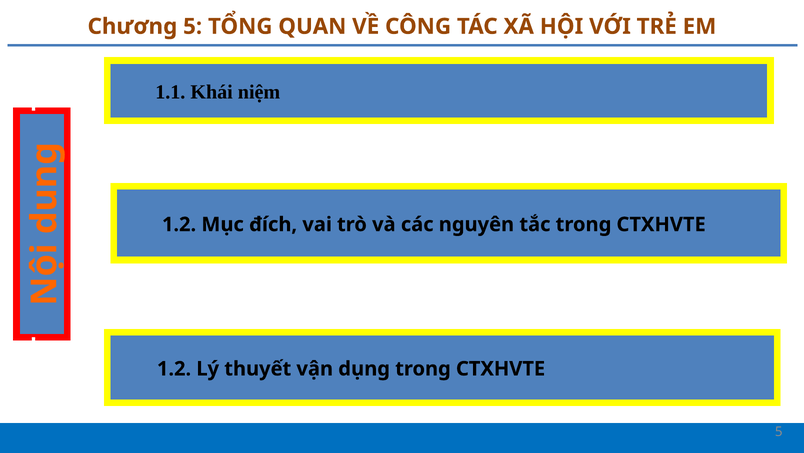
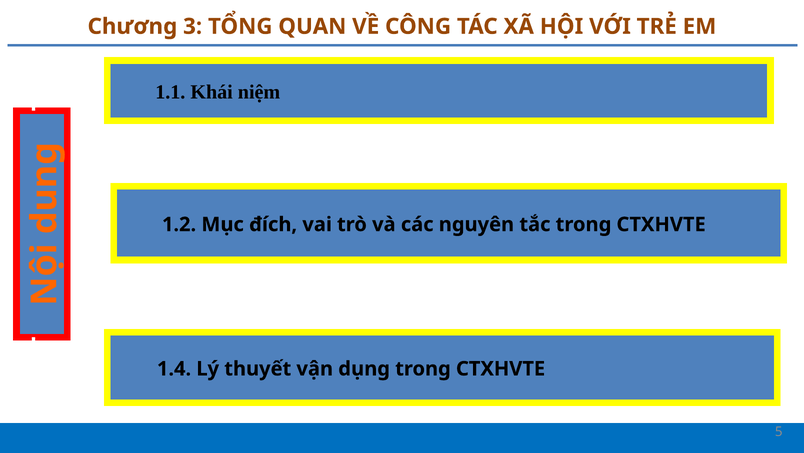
Chương 5: 5 -> 3
1.2 at (174, 368): 1.2 -> 1.4
